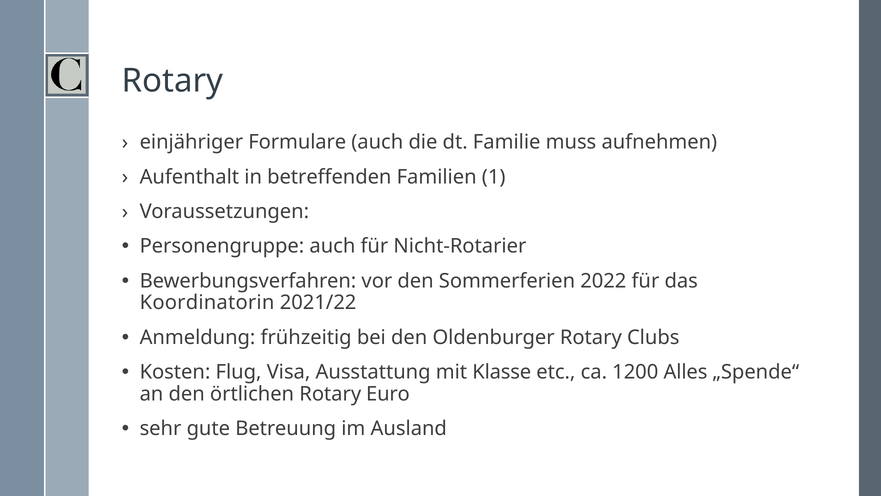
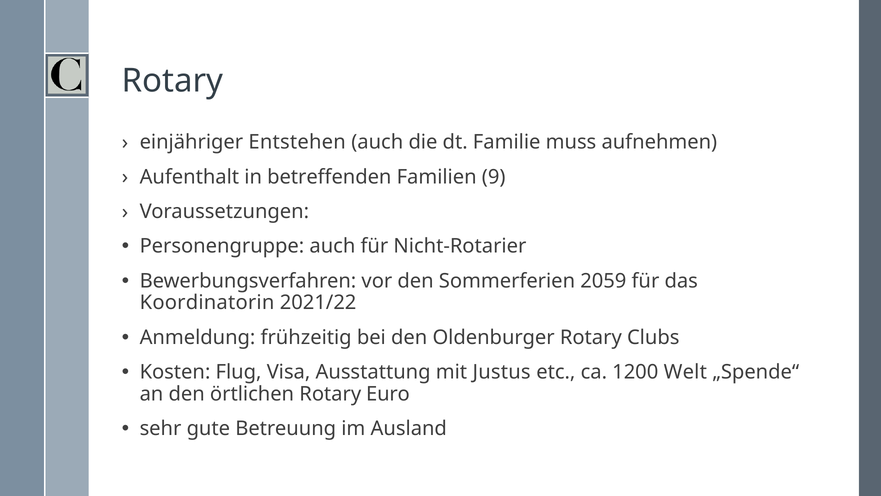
Formulare: Formulare -> Entstehen
1: 1 -> 9
2022: 2022 -> 2059
Klasse: Klasse -> Justus
Alles: Alles -> Welt
